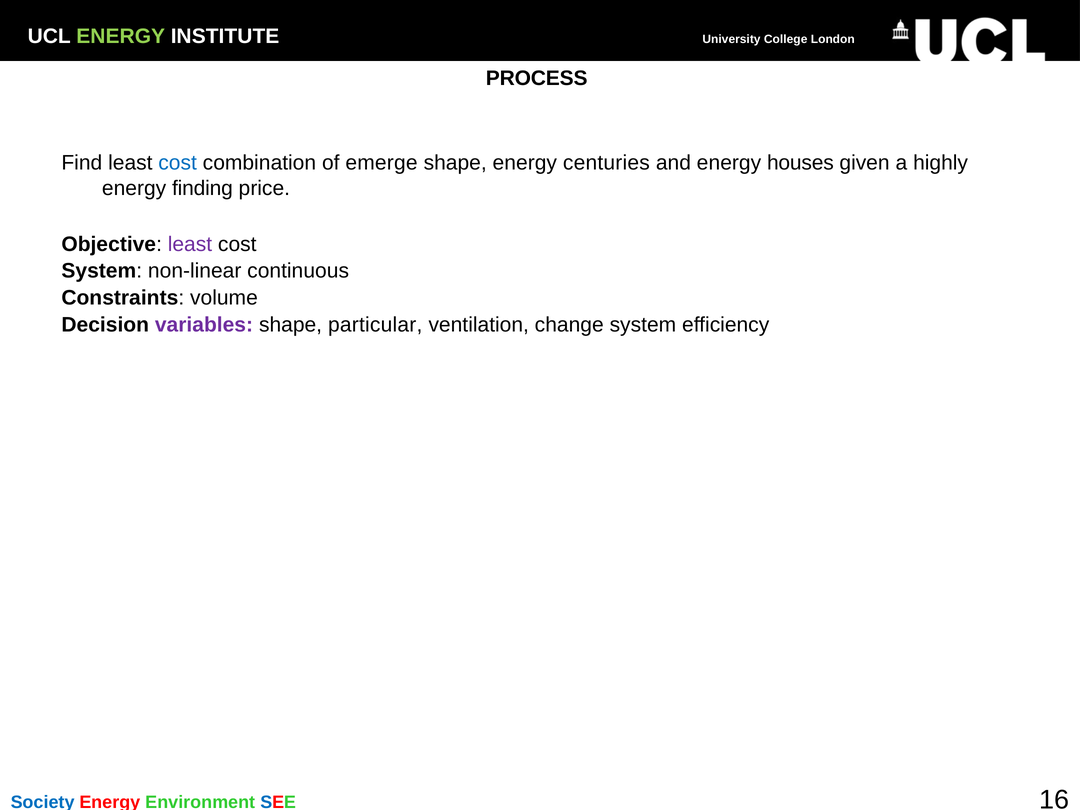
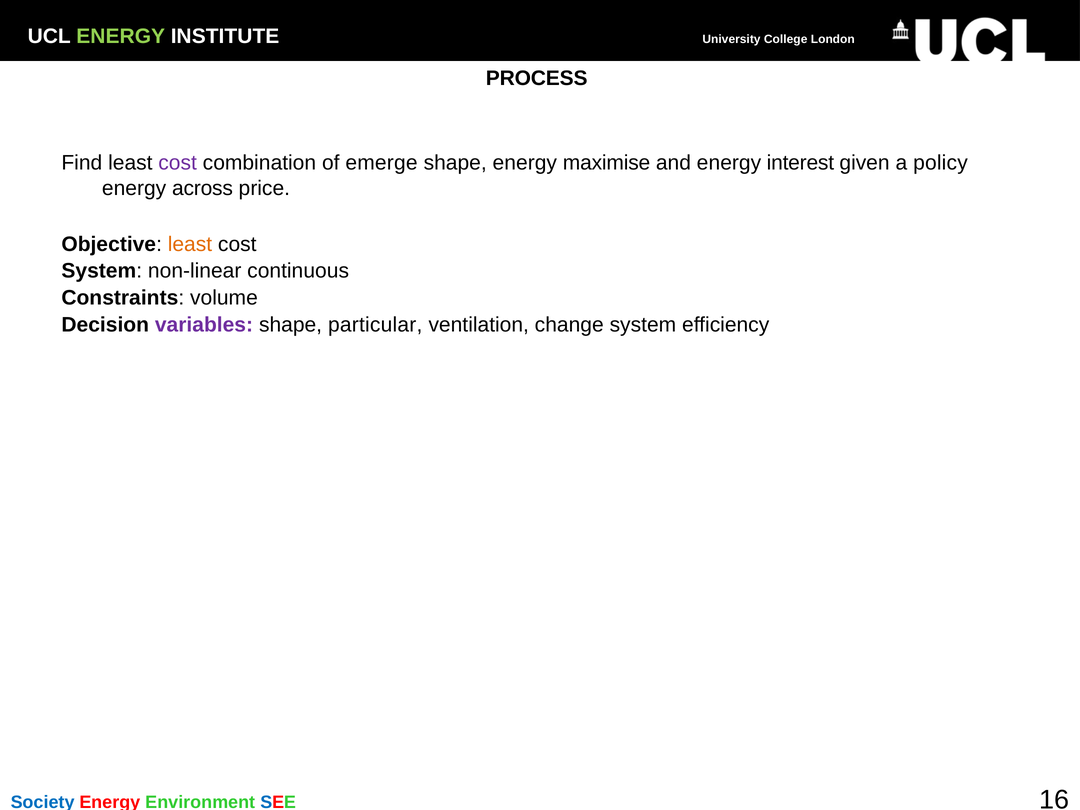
cost at (178, 163) colour: blue -> purple
centuries: centuries -> maximise
houses: houses -> interest
highly: highly -> policy
finding: finding -> across
least at (190, 244) colour: purple -> orange
